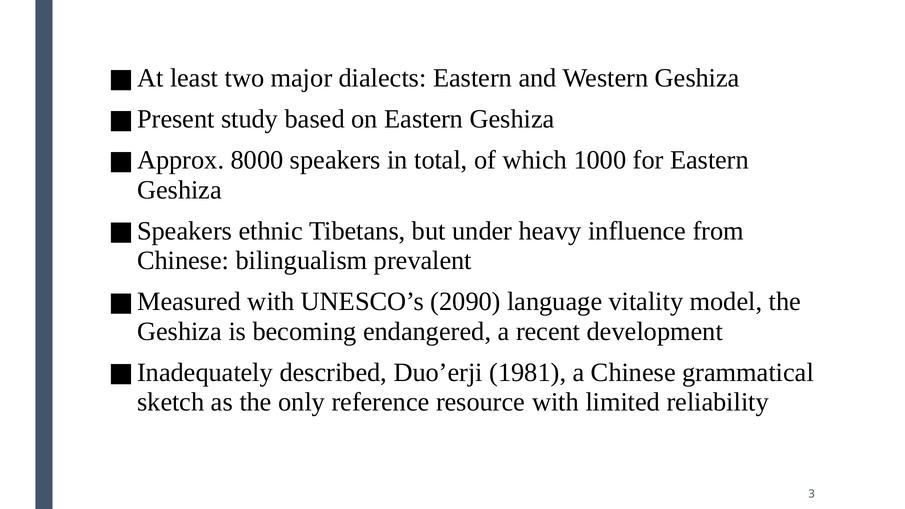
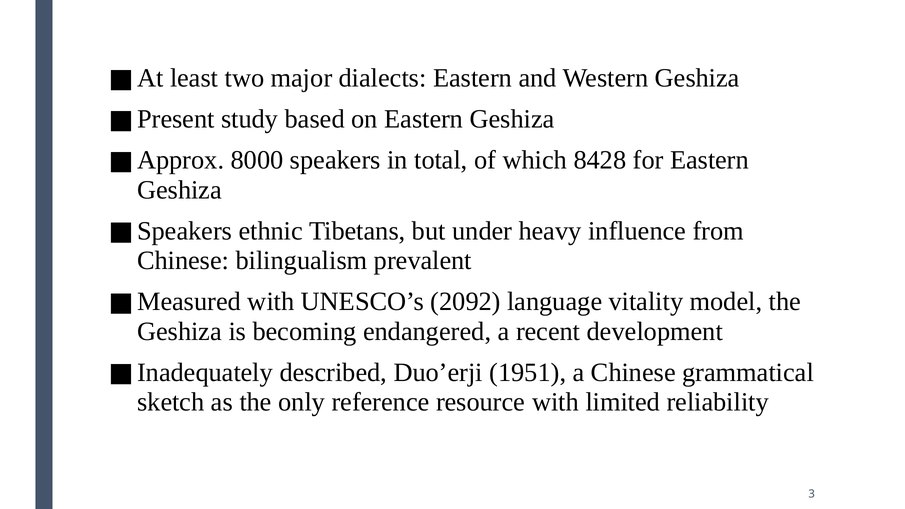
1000: 1000 -> 8428
2090: 2090 -> 2092
1981: 1981 -> 1951
